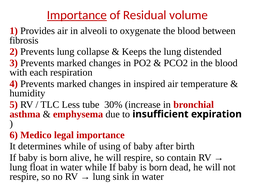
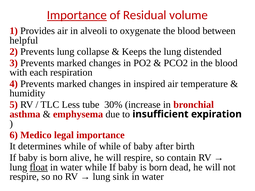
fibrosis: fibrosis -> helpful
of using: using -> while
float underline: none -> present
